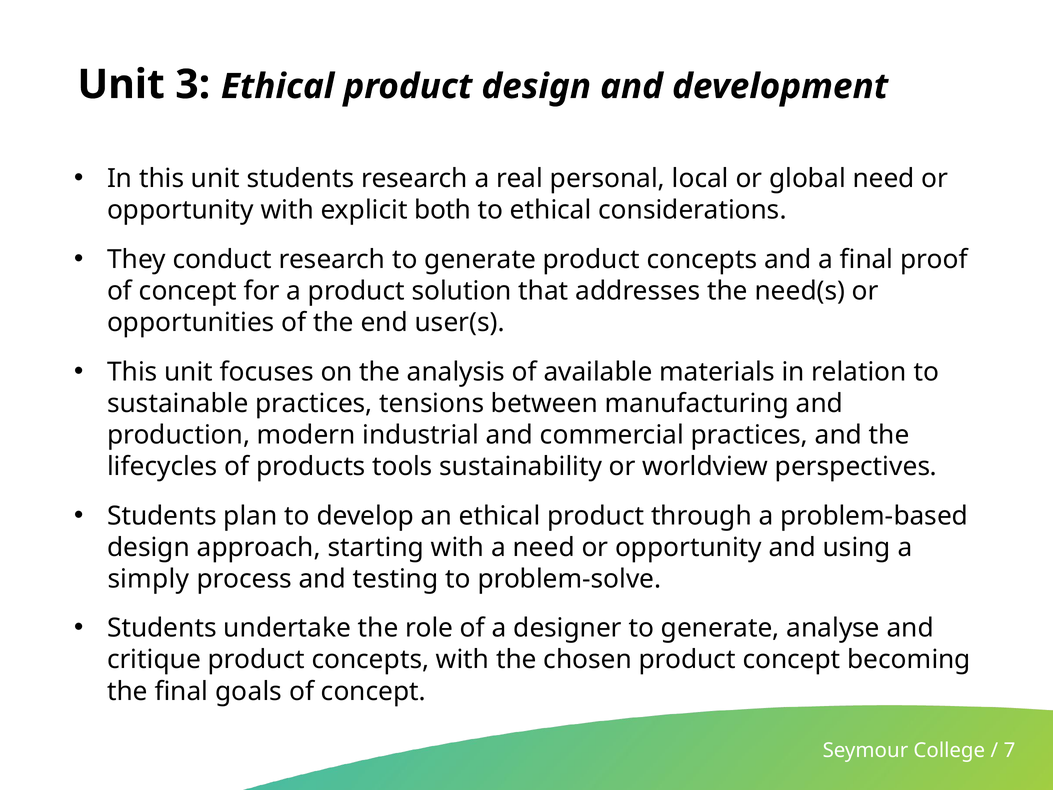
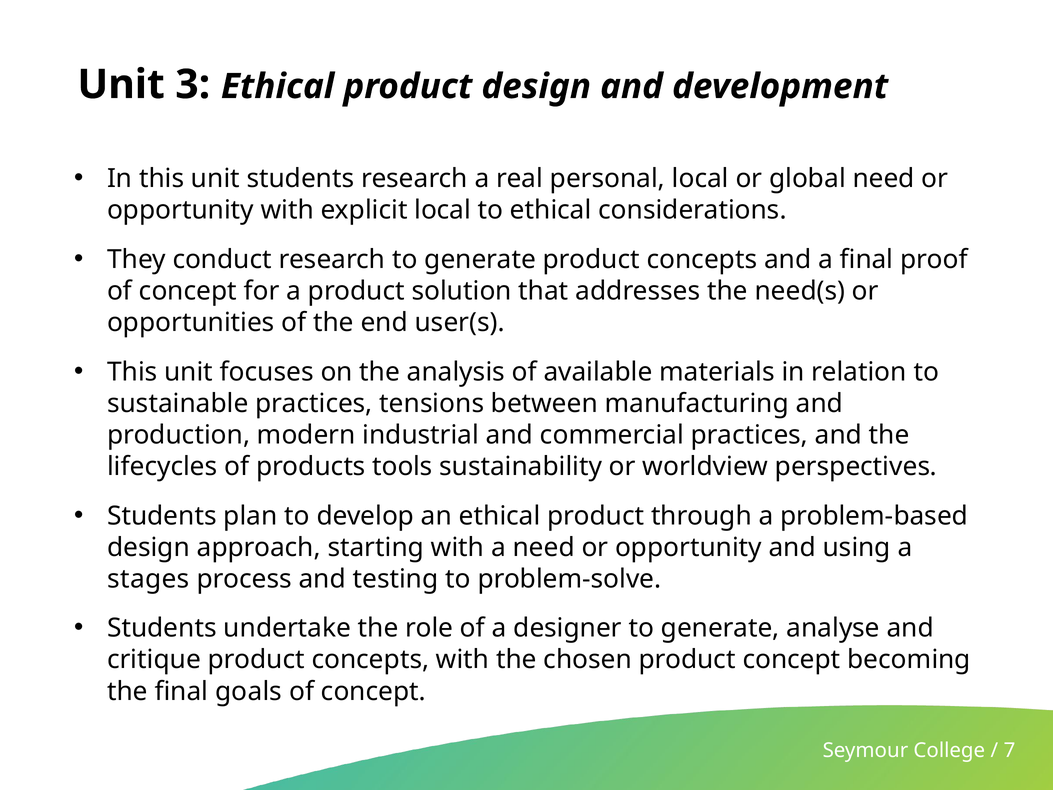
explicit both: both -> local
simply: simply -> stages
